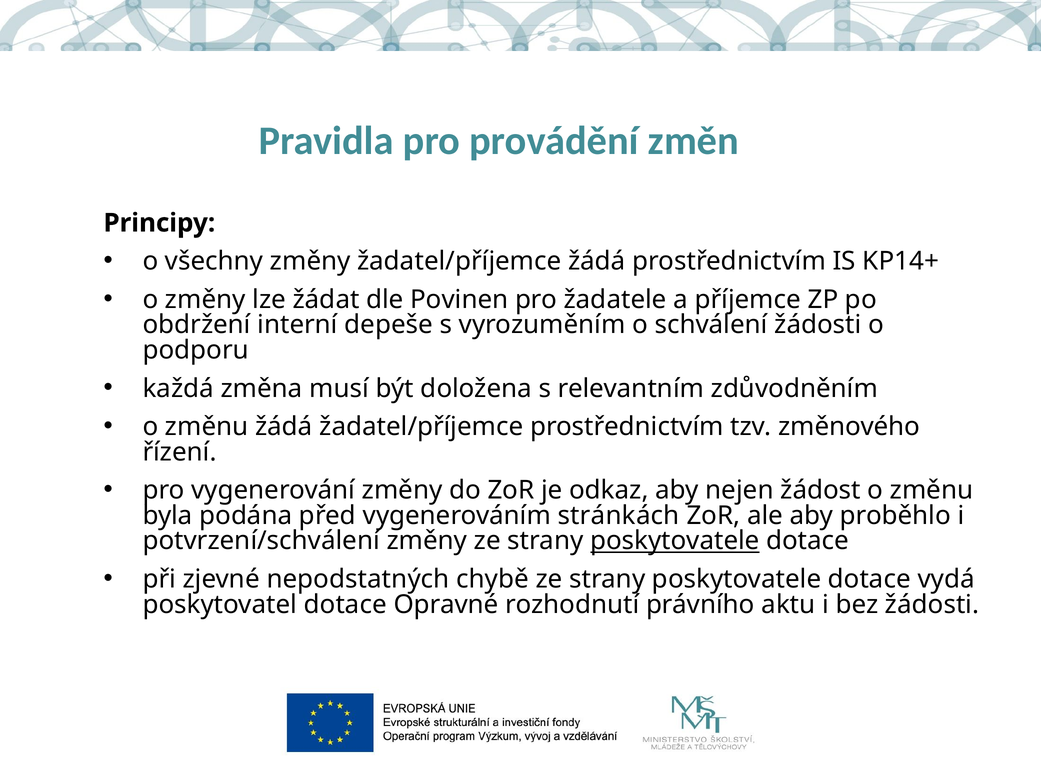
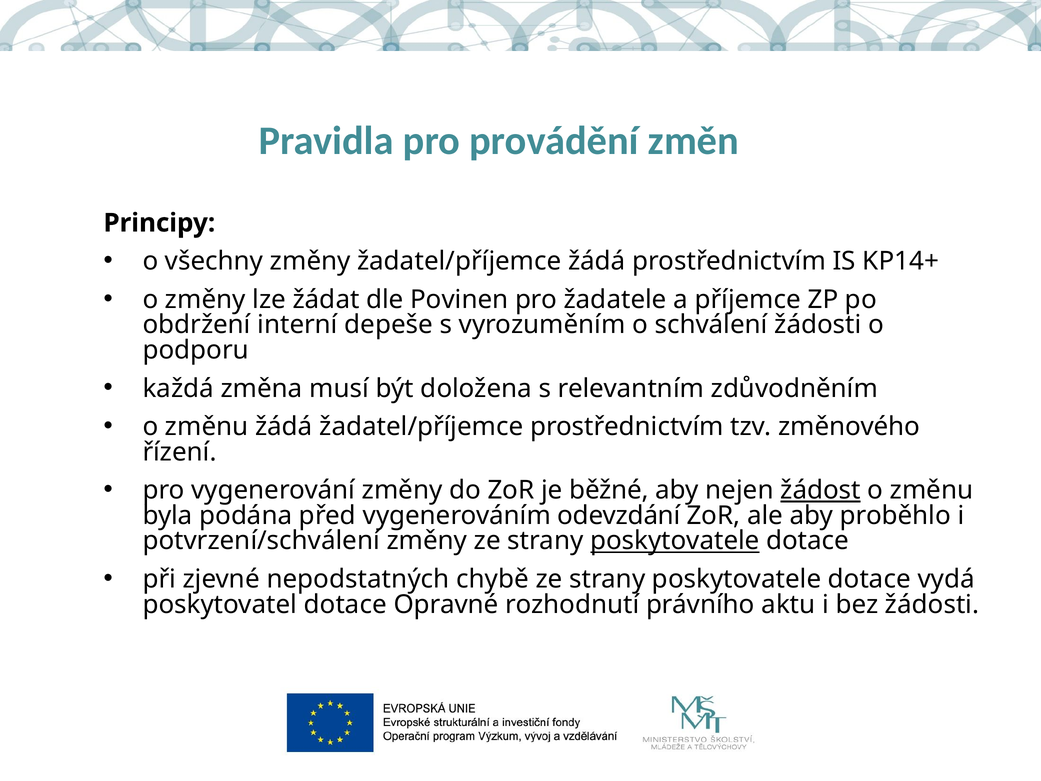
odkaz: odkaz -> běžné
žádost underline: none -> present
stránkách: stránkách -> odevzdání
